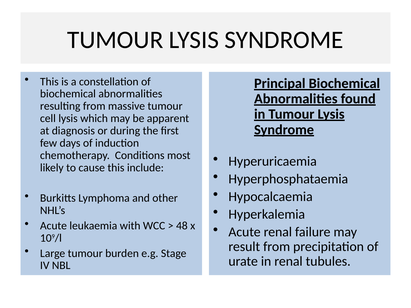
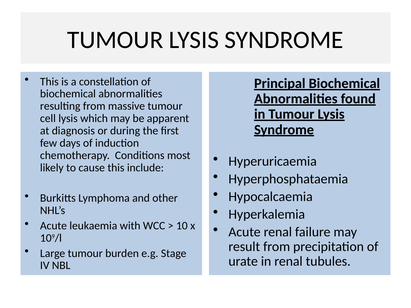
48: 48 -> 10
